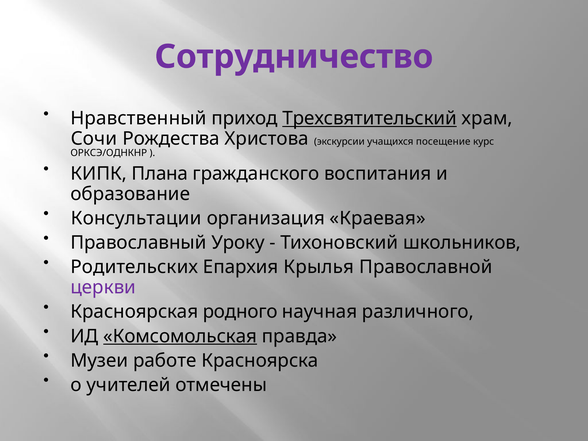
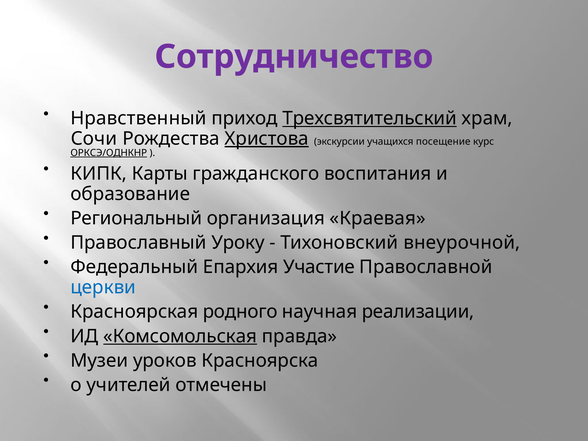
Христова underline: none -> present
ОРКСЭ/ОДНКНР underline: none -> present
Плана: Плана -> Карты
Консультации: Консультации -> Региональный
школьников: школьников -> внеурочной
Родительских: Родительских -> Федеральный
Крылья: Крылья -> Участие
церкви colour: purple -> blue
различного: различного -> реализации
работе: работе -> уроков
